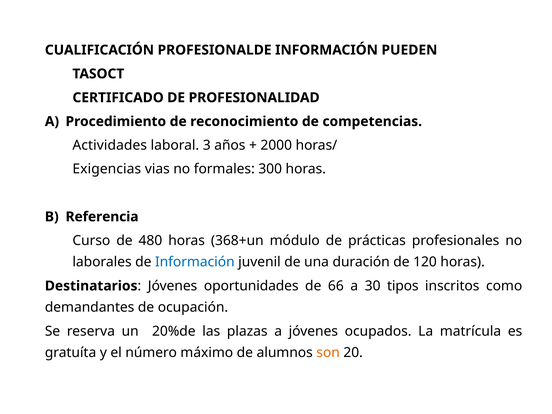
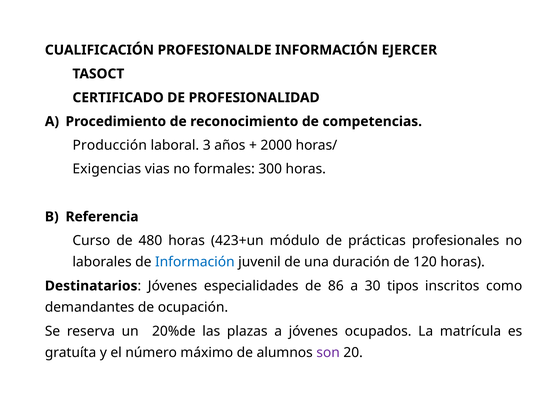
PUEDEN: PUEDEN -> EJERCER
Actividades: Actividades -> Producción
368+un: 368+un -> 423+un
oportunidades: oportunidades -> especialidades
66: 66 -> 86
son colour: orange -> purple
